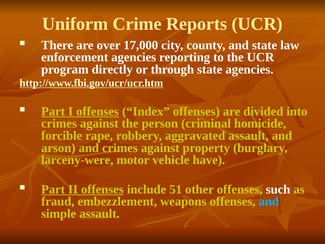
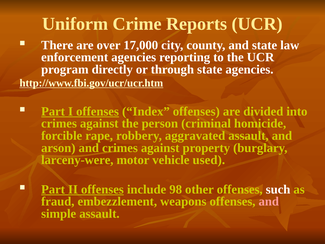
have: have -> used
51: 51 -> 98
and at (269, 201) colour: light blue -> pink
